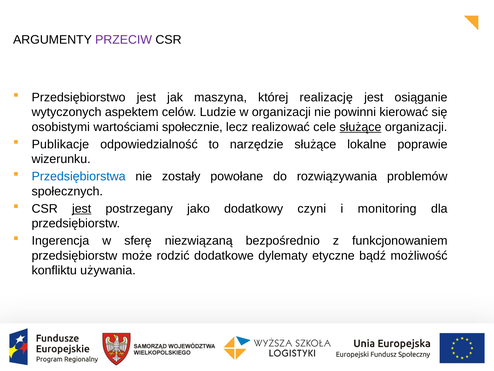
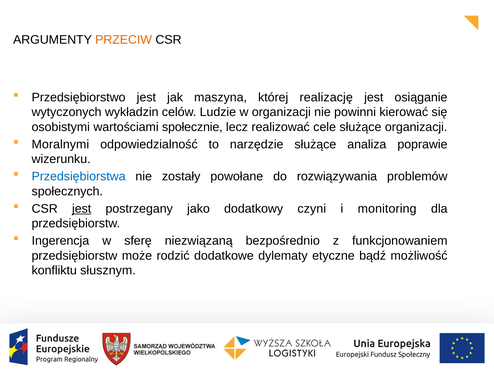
PRZECIW colour: purple -> orange
aspektem: aspektem -> wykładzin
służące at (360, 127) underline: present -> none
Publikacje: Publikacje -> Moralnymi
lokalne: lokalne -> analiza
używania: używania -> słusznym
